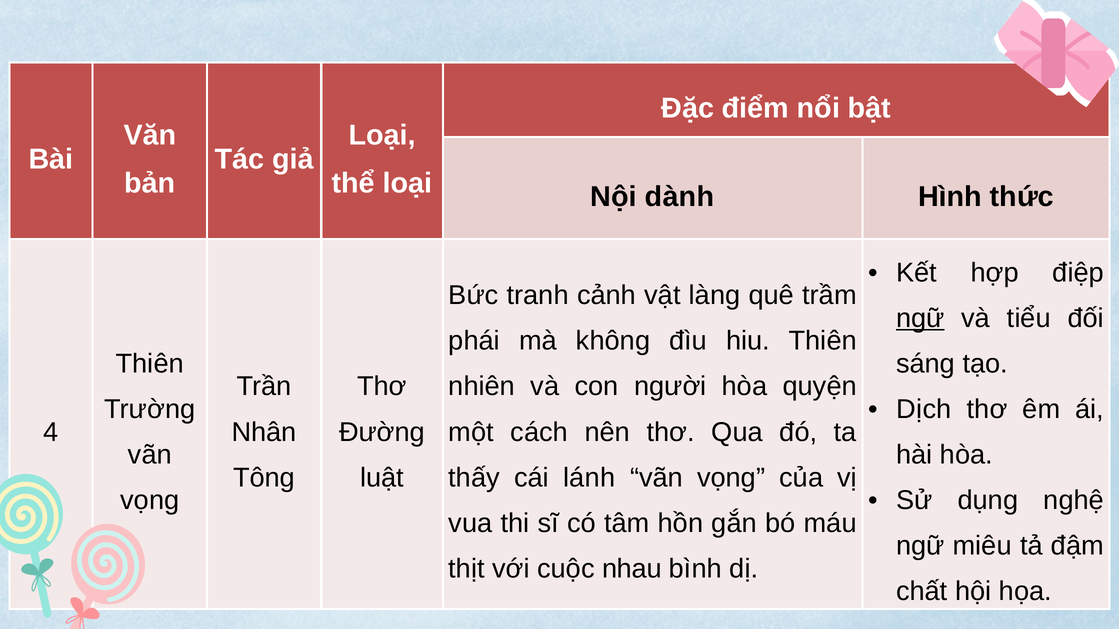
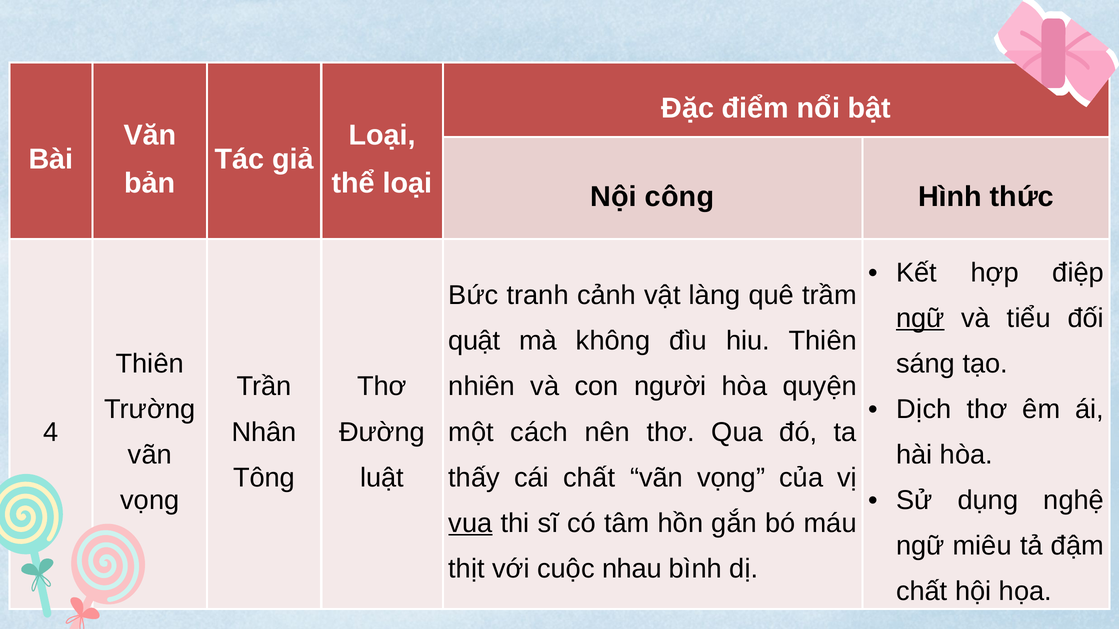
dành: dành -> công
phái: phái -> quật
cái lánh: lánh -> chất
vua underline: none -> present
